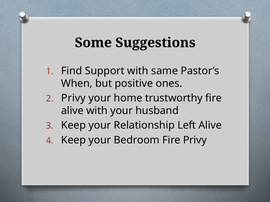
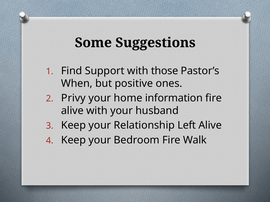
same: same -> those
trustworthy: trustworthy -> information
Fire Privy: Privy -> Walk
